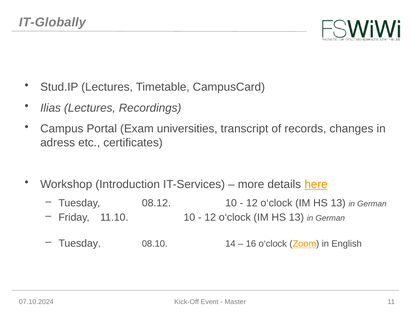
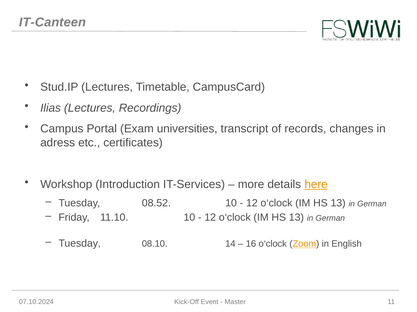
IT-Globally: IT-Globally -> IT-Canteen
08.12: 08.12 -> 08.52
